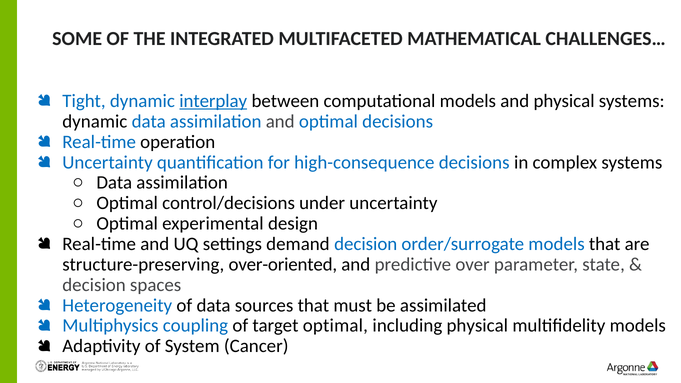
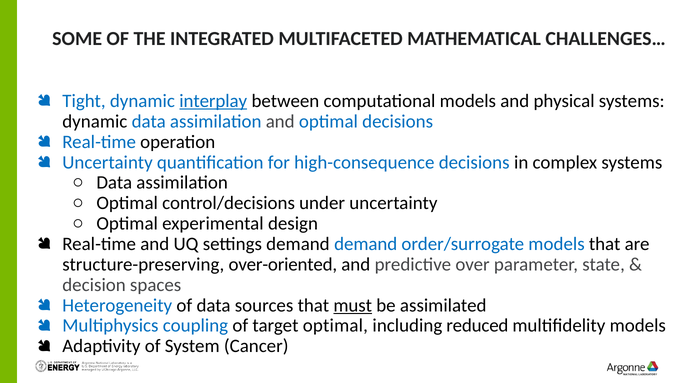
demand decision: decision -> demand
must underline: none -> present
including physical: physical -> reduced
